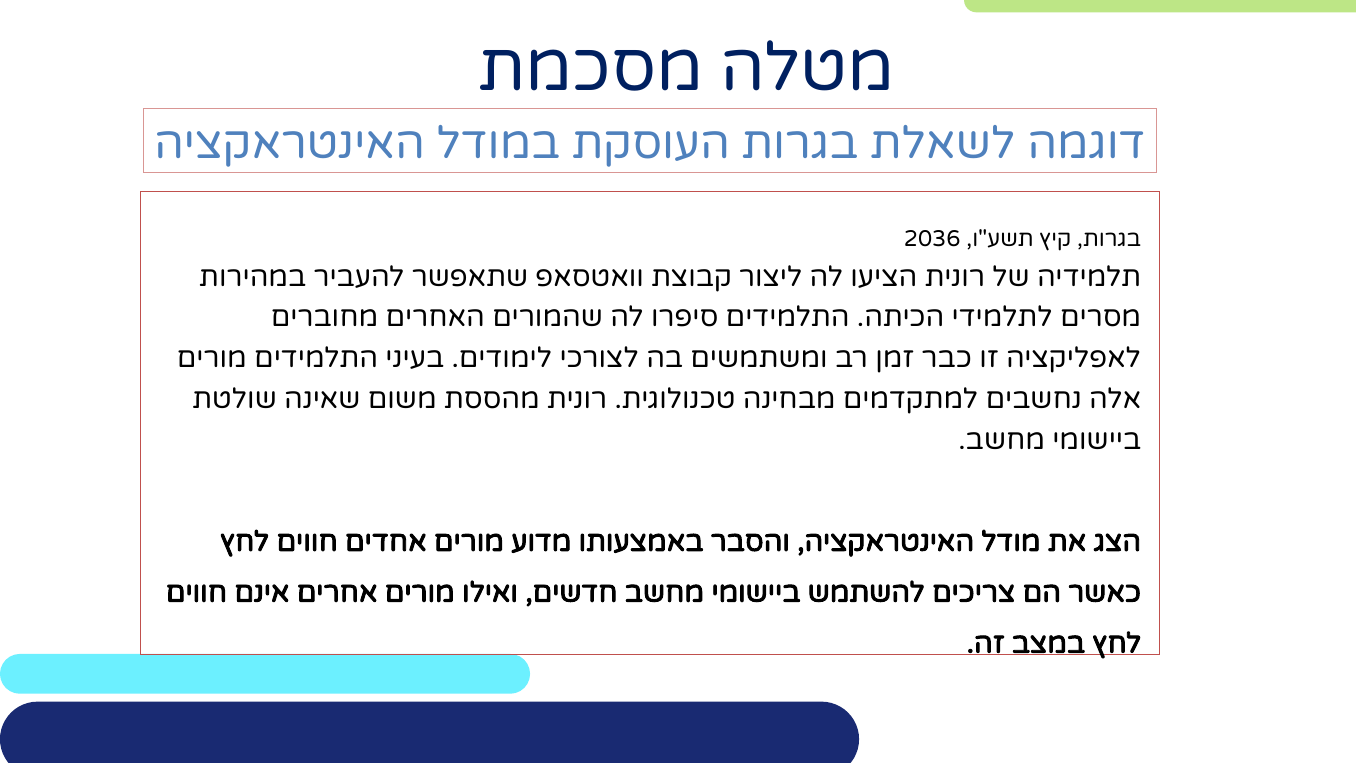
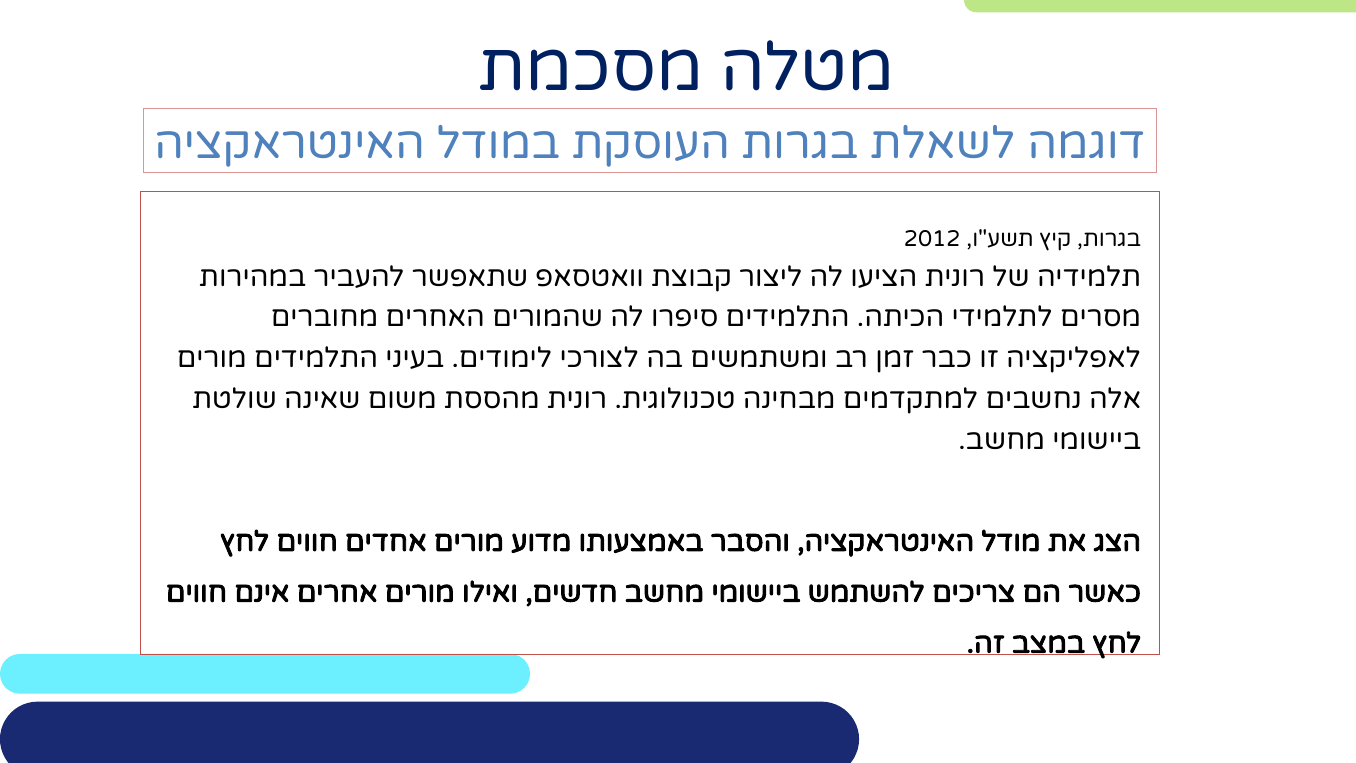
2036: 2036 -> 2012
